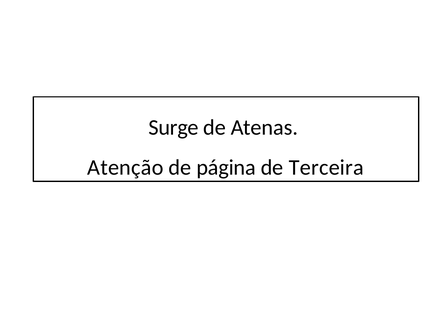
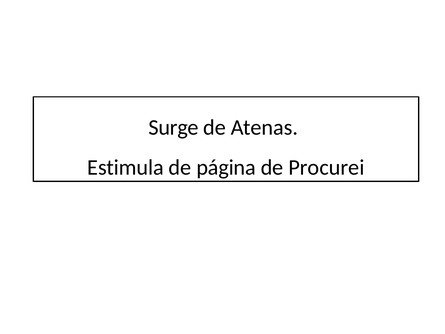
Atenção: Atenção -> Estimula
Terceira: Terceira -> Procurei
